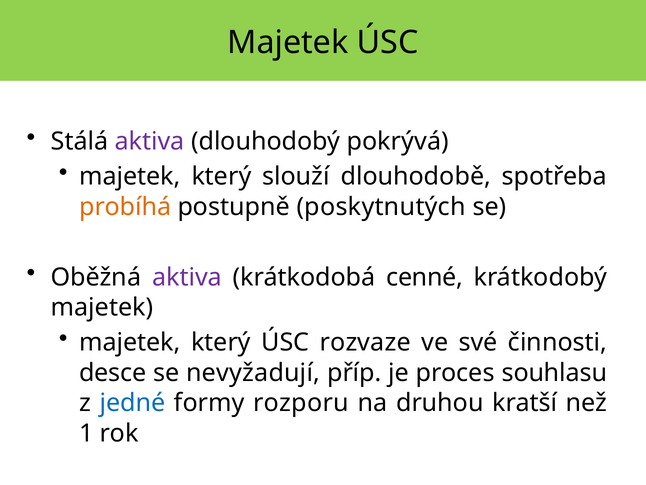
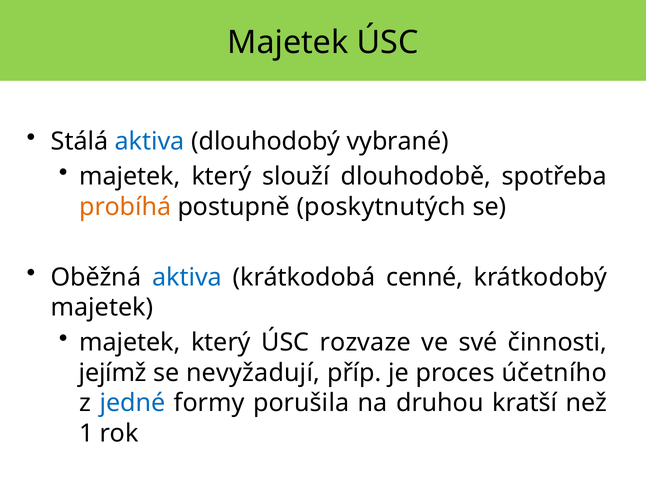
aktiva at (150, 141) colour: purple -> blue
pokrývá: pokrývá -> vybrané
aktiva at (187, 277) colour: purple -> blue
desce: desce -> jejímž
souhlasu: souhlasu -> účetního
rozporu: rozporu -> porušila
